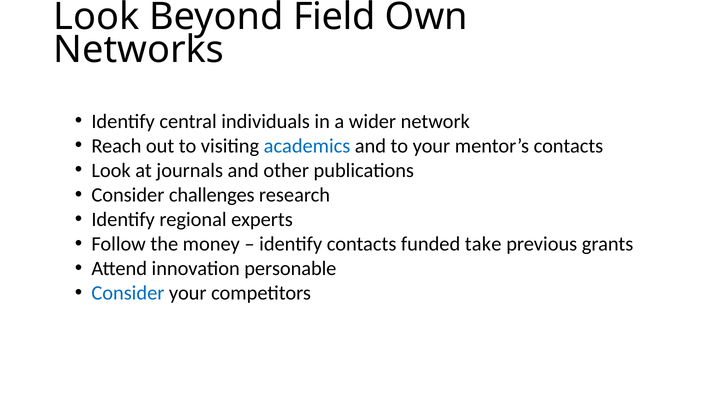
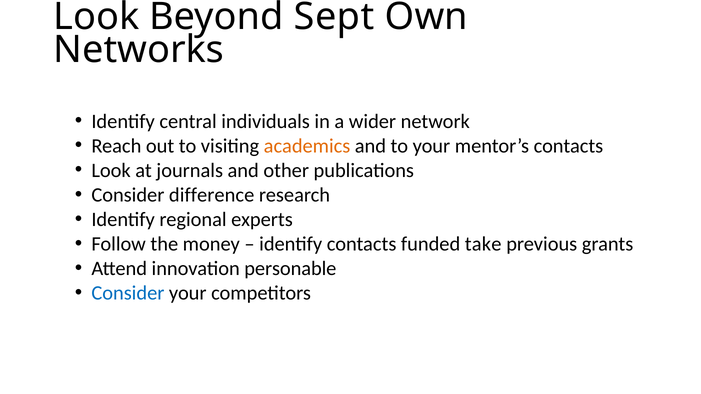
Field: Field -> Sept
academics colour: blue -> orange
challenges: challenges -> difference
